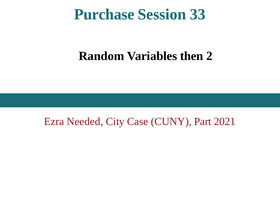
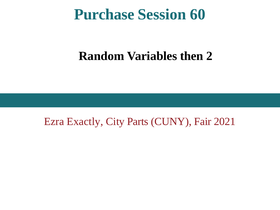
33: 33 -> 60
Needed: Needed -> Exactly
Case: Case -> Parts
Part: Part -> Fair
